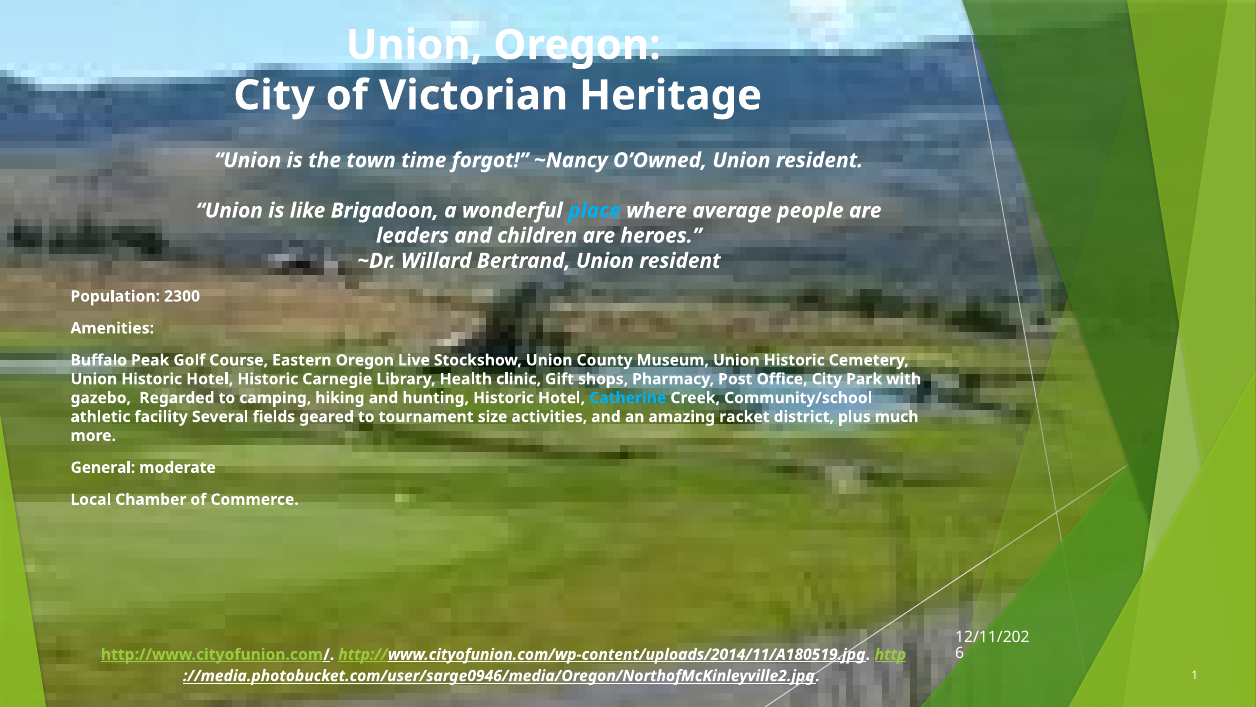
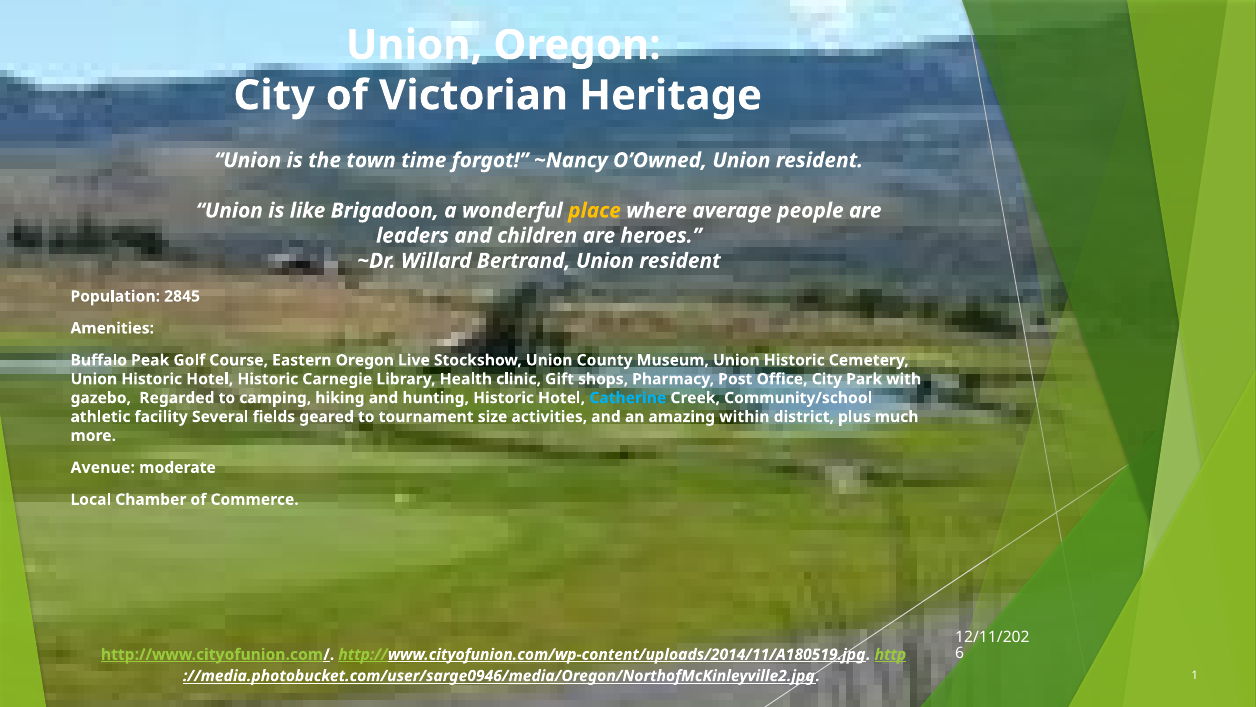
place colour: light blue -> yellow
2300: 2300 -> 2845
racket: racket -> within
General: General -> Avenue
